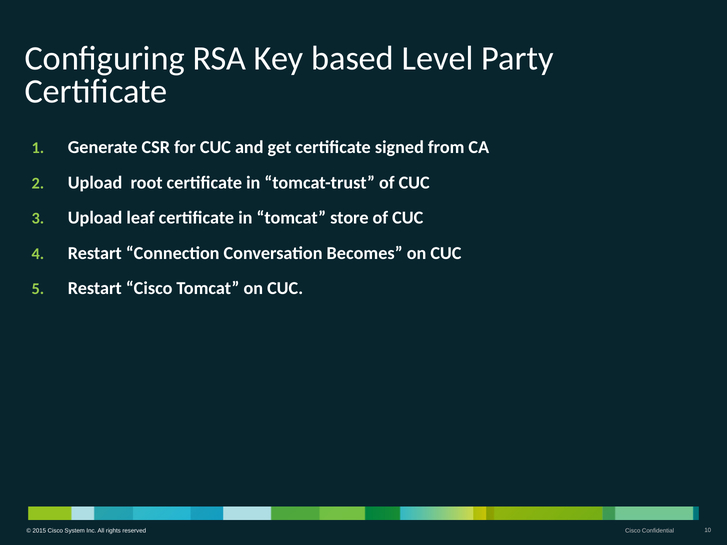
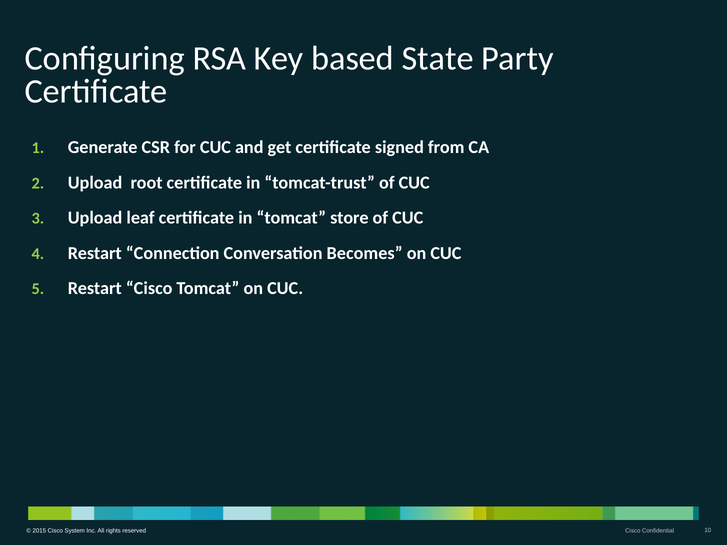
Level: Level -> State
